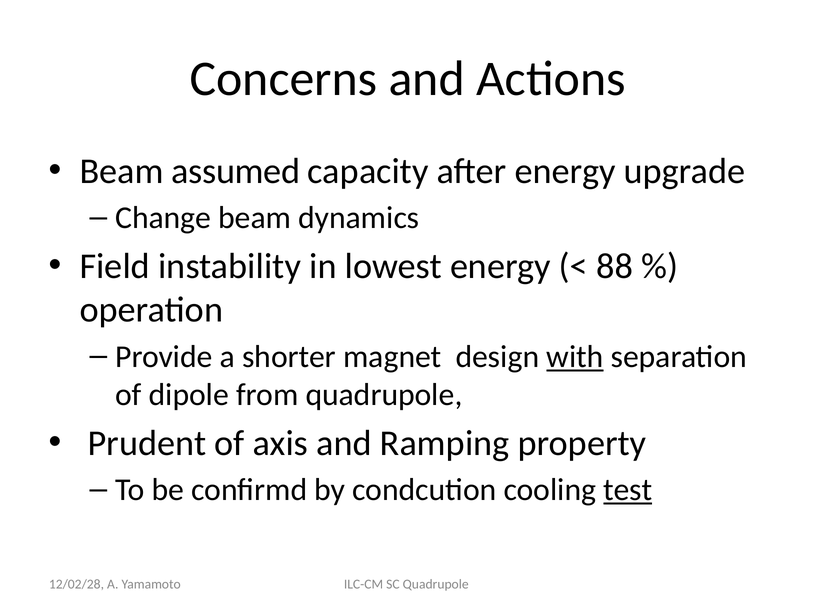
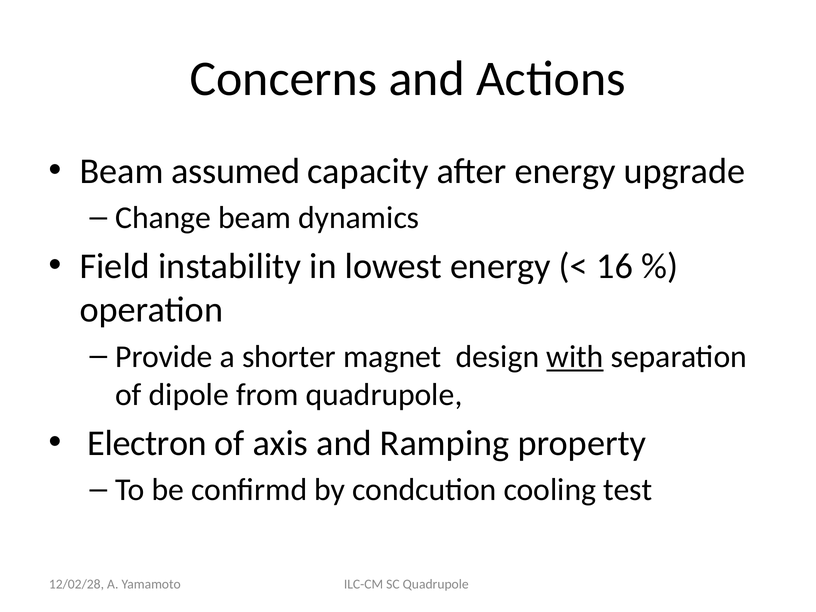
88: 88 -> 16
Prudent: Prudent -> Electron
test underline: present -> none
